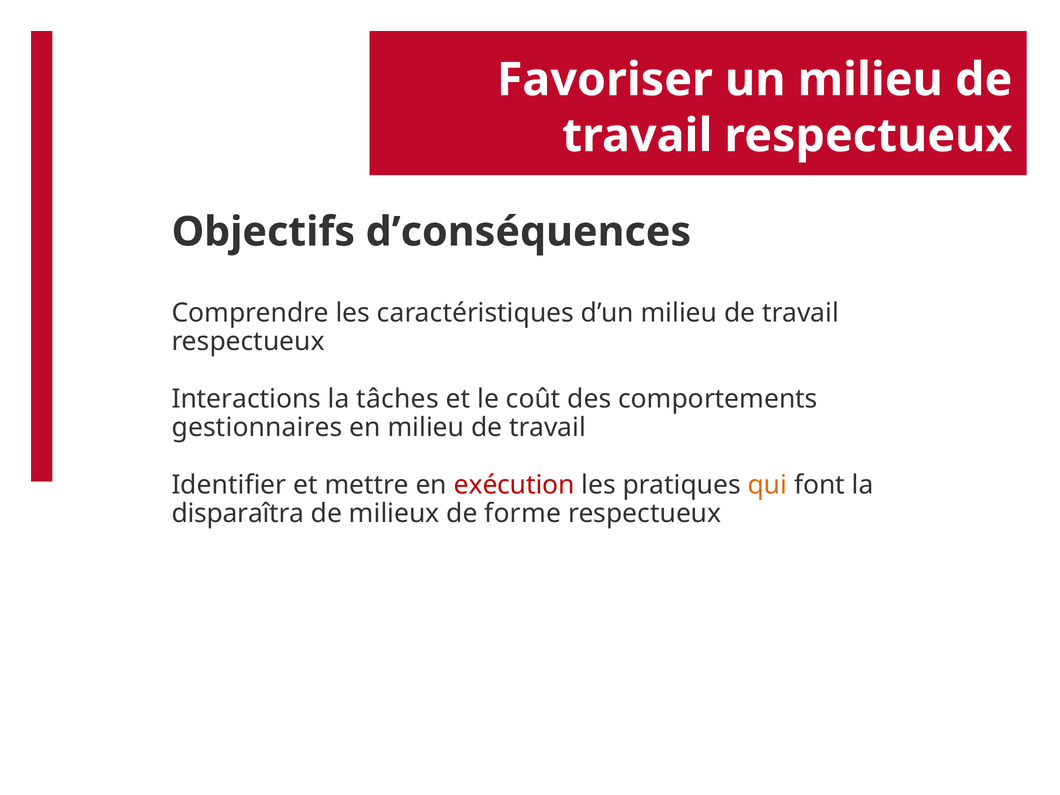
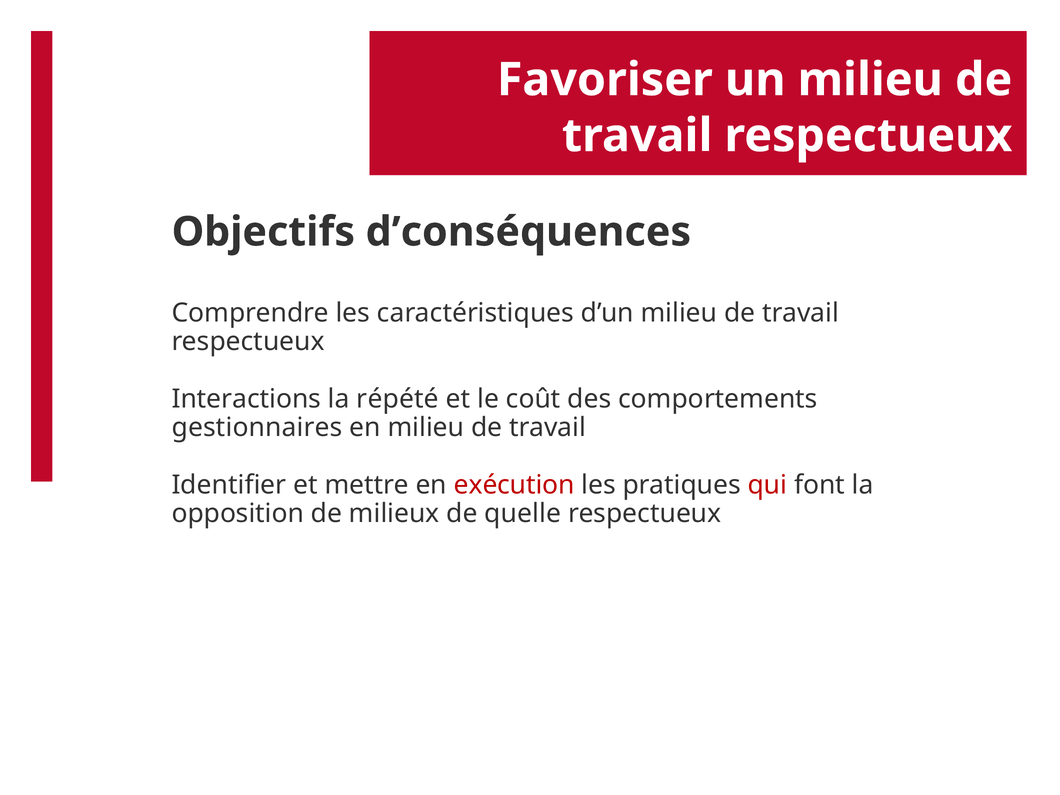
tâches: tâches -> répété
qui colour: orange -> red
disparaîtra: disparaîtra -> opposition
forme: forme -> quelle
